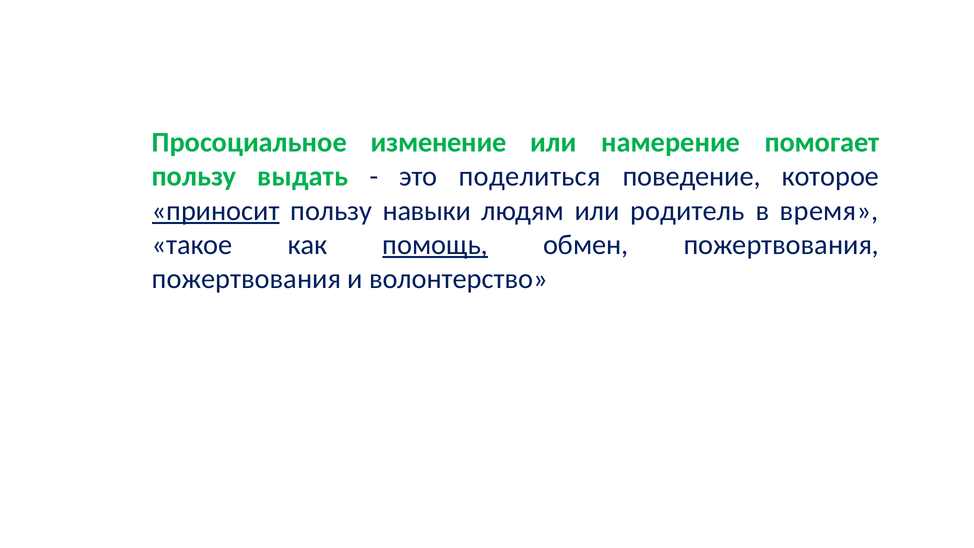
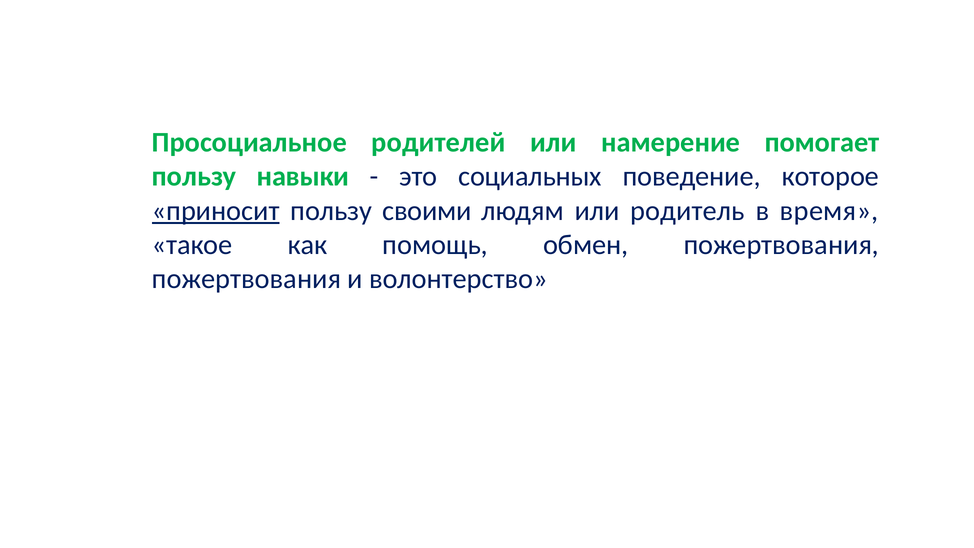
изменение: изменение -> родителей
выдать: выдать -> навыки
поделиться: поделиться -> социальных
навыки: навыки -> своими
помощь underline: present -> none
